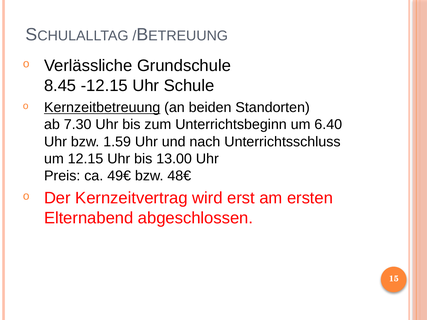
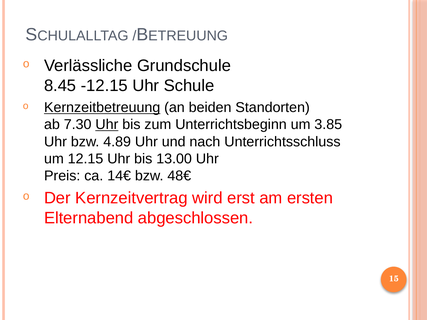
Uhr at (107, 125) underline: none -> present
6.40: 6.40 -> 3.85
1.59: 1.59 -> 4.89
49€: 49€ -> 14€
